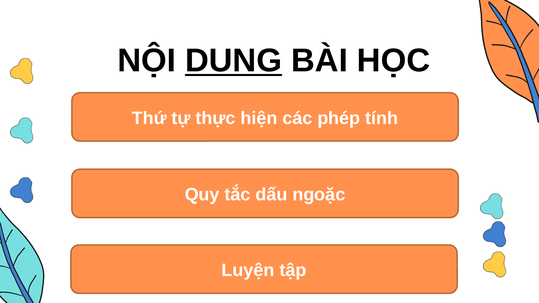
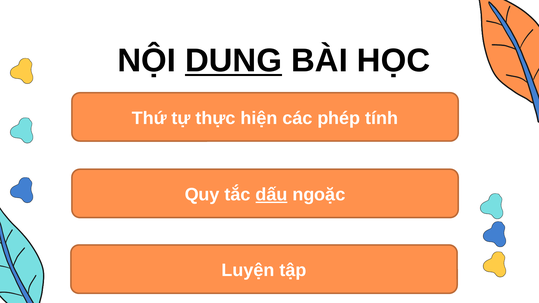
dấu underline: none -> present
